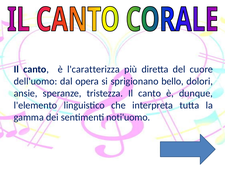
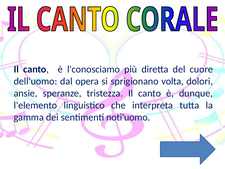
l'caratterizza: l'caratterizza -> l'conosciamo
bello: bello -> volta
